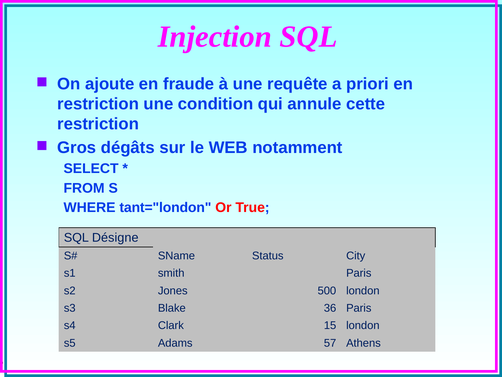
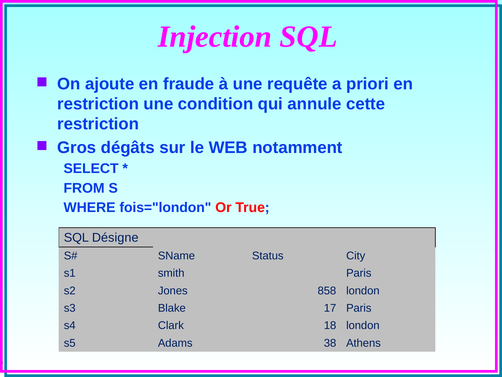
tant="london: tant="london -> fois="london
500: 500 -> 858
36: 36 -> 17
15: 15 -> 18
57: 57 -> 38
